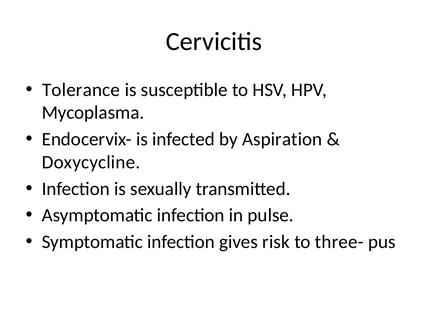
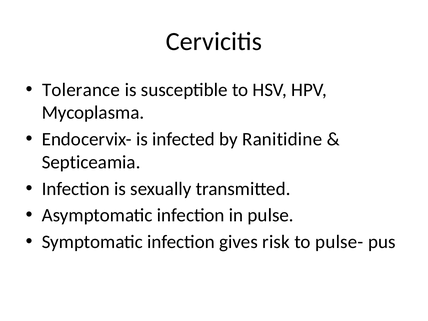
Aspiration: Aspiration -> Ranitidine
Doxycycline: Doxycycline -> Septiceamia
three-: three- -> pulse-
